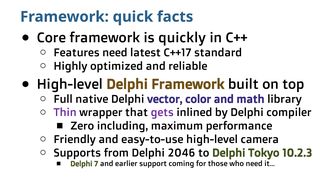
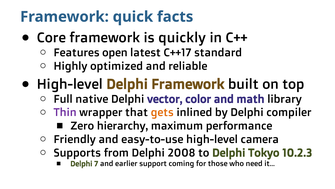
Features need: need -> open
gets colour: purple -> orange
including: including -> hierarchy
2046: 2046 -> 2008
